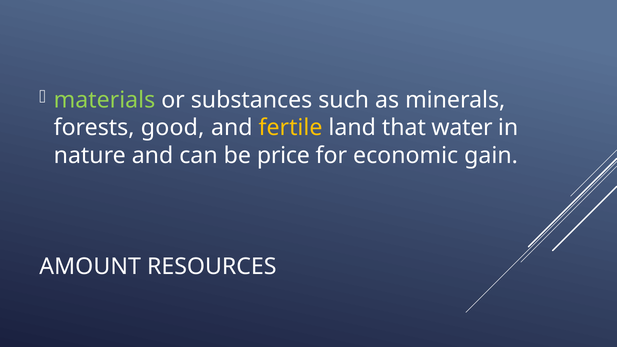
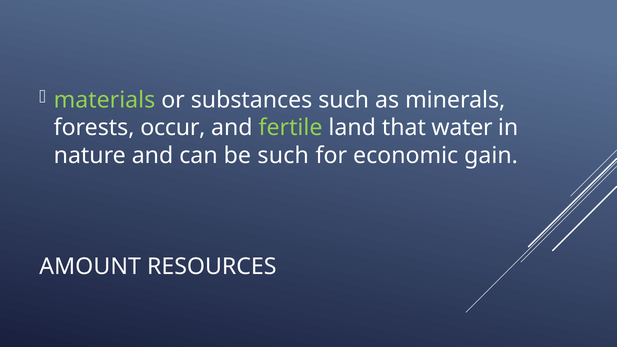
good: good -> occur
fertile colour: yellow -> light green
be price: price -> such
